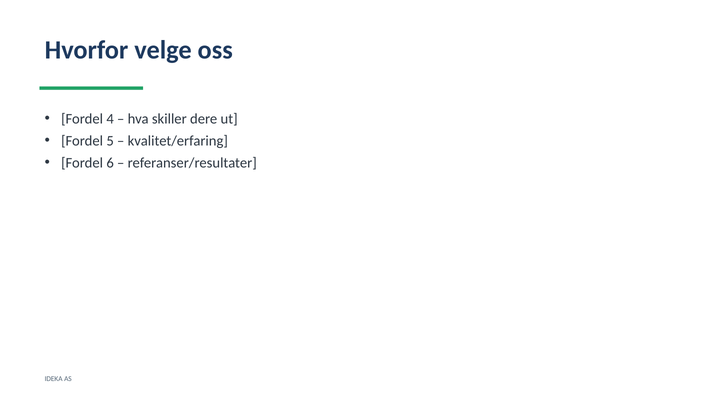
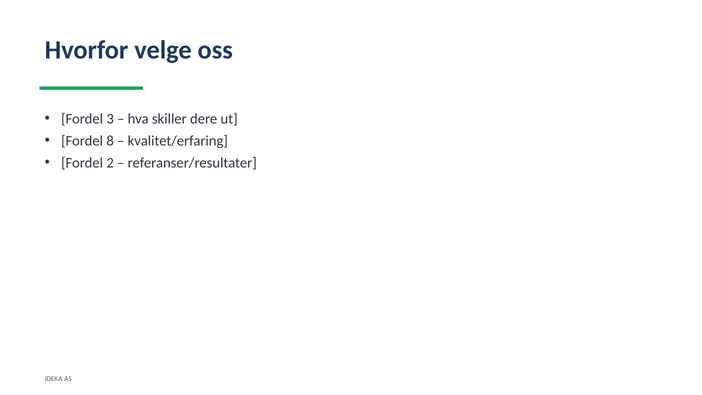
4: 4 -> 3
5: 5 -> 8
6: 6 -> 2
